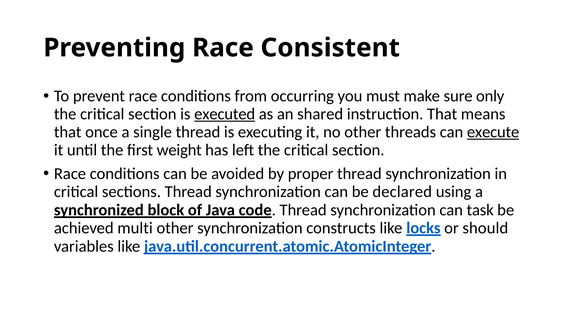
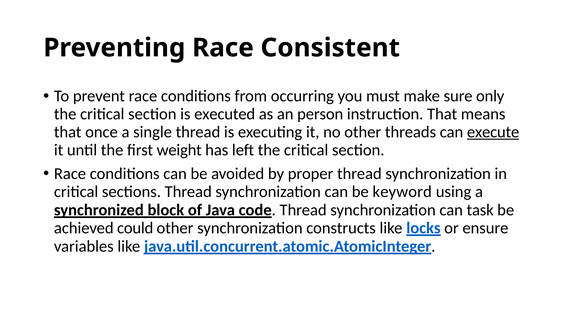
executed underline: present -> none
shared: shared -> person
declared: declared -> keyword
multi: multi -> could
should: should -> ensure
